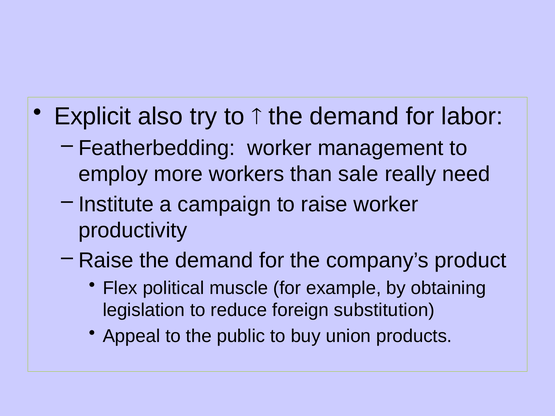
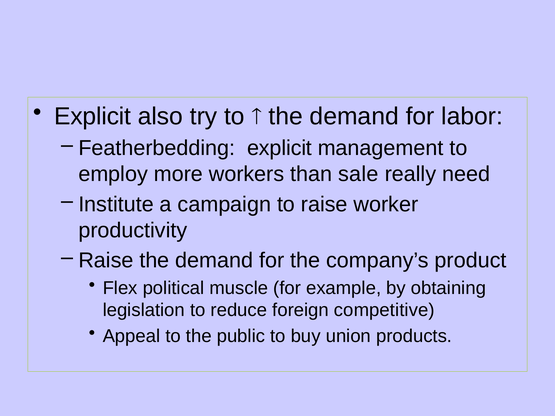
Featherbedding worker: worker -> explicit
substitution: substitution -> competitive
